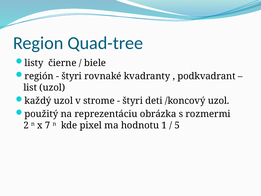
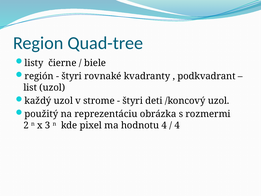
7: 7 -> 3
hodnotu 1: 1 -> 4
5 at (177, 125): 5 -> 4
